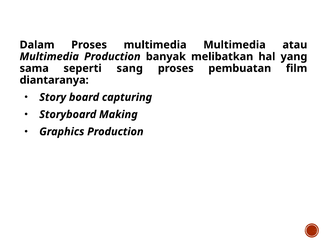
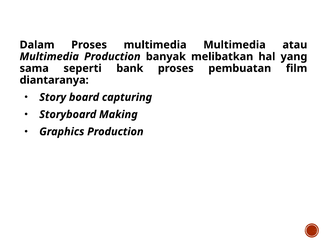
sang: sang -> bank
